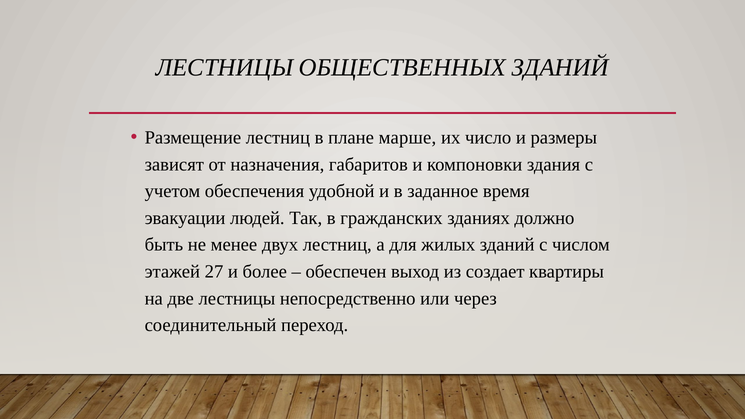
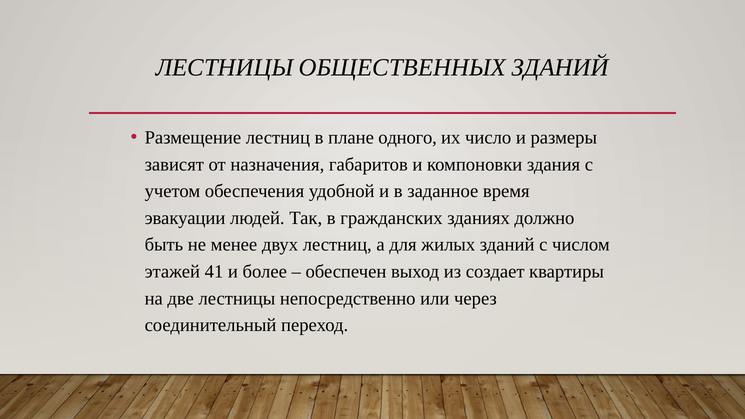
марше: марше -> одного
27: 27 -> 41
